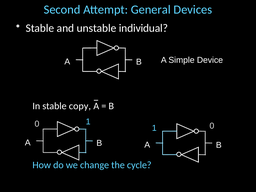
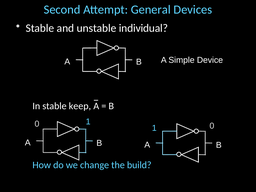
copy: copy -> keep
cycle: cycle -> build
